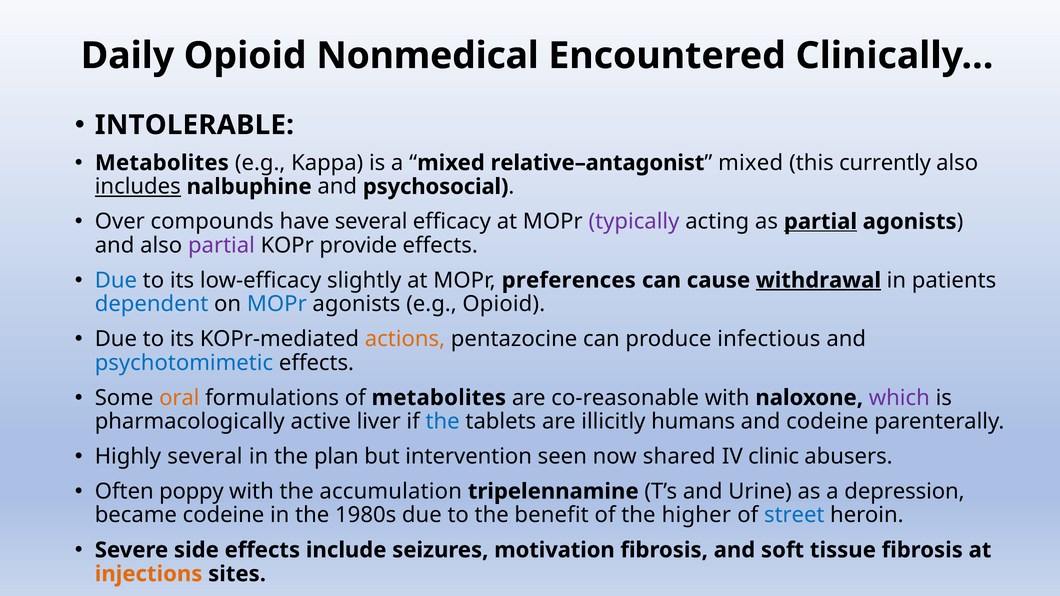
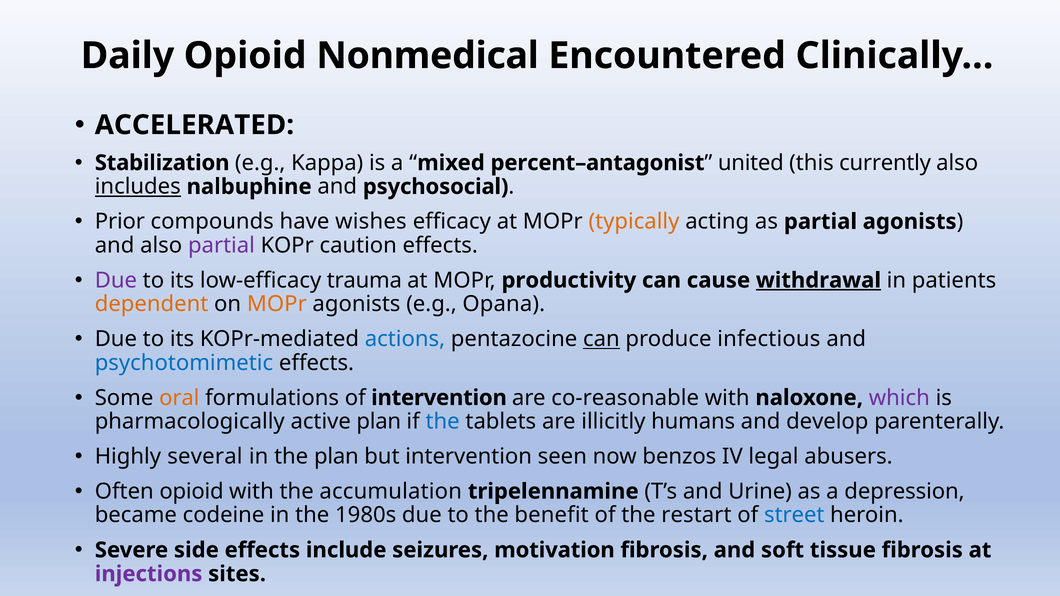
INTOLERABLE: INTOLERABLE -> ACCELERATED
Metabolites at (162, 163): Metabolites -> Stabilization
relative–antagonist: relative–antagonist -> percent–antagonist
mixed at (751, 163): mixed -> united
Over: Over -> Prior
have several: several -> wishes
typically colour: purple -> orange
partial at (820, 222) underline: present -> none
provide: provide -> caution
Due at (116, 280) colour: blue -> purple
slightly: slightly -> trauma
preferences: preferences -> productivity
dependent colour: blue -> orange
MOPr at (277, 304) colour: blue -> orange
e.g Opioid: Opioid -> Opana
actions colour: orange -> blue
can at (601, 339) underline: none -> present
of metabolites: metabolites -> intervention
active liver: liver -> plan
and codeine: codeine -> develop
shared: shared -> benzos
clinic: clinic -> legal
Often poppy: poppy -> opioid
higher: higher -> restart
injections colour: orange -> purple
